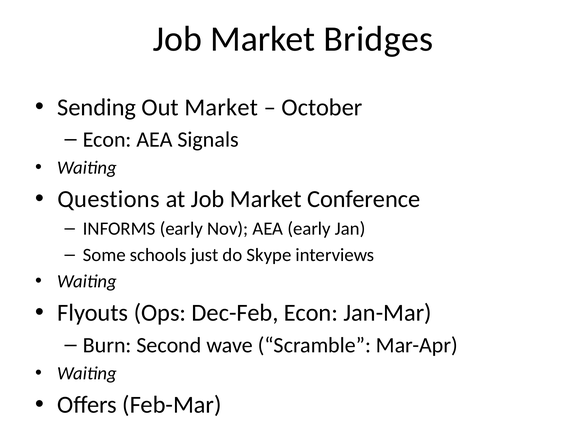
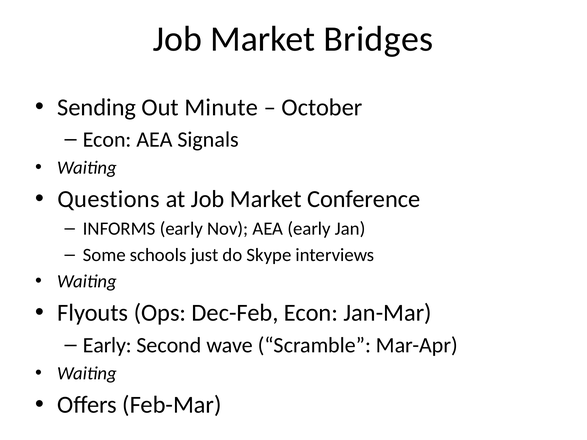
Out Market: Market -> Minute
Burn at (107, 345): Burn -> Early
